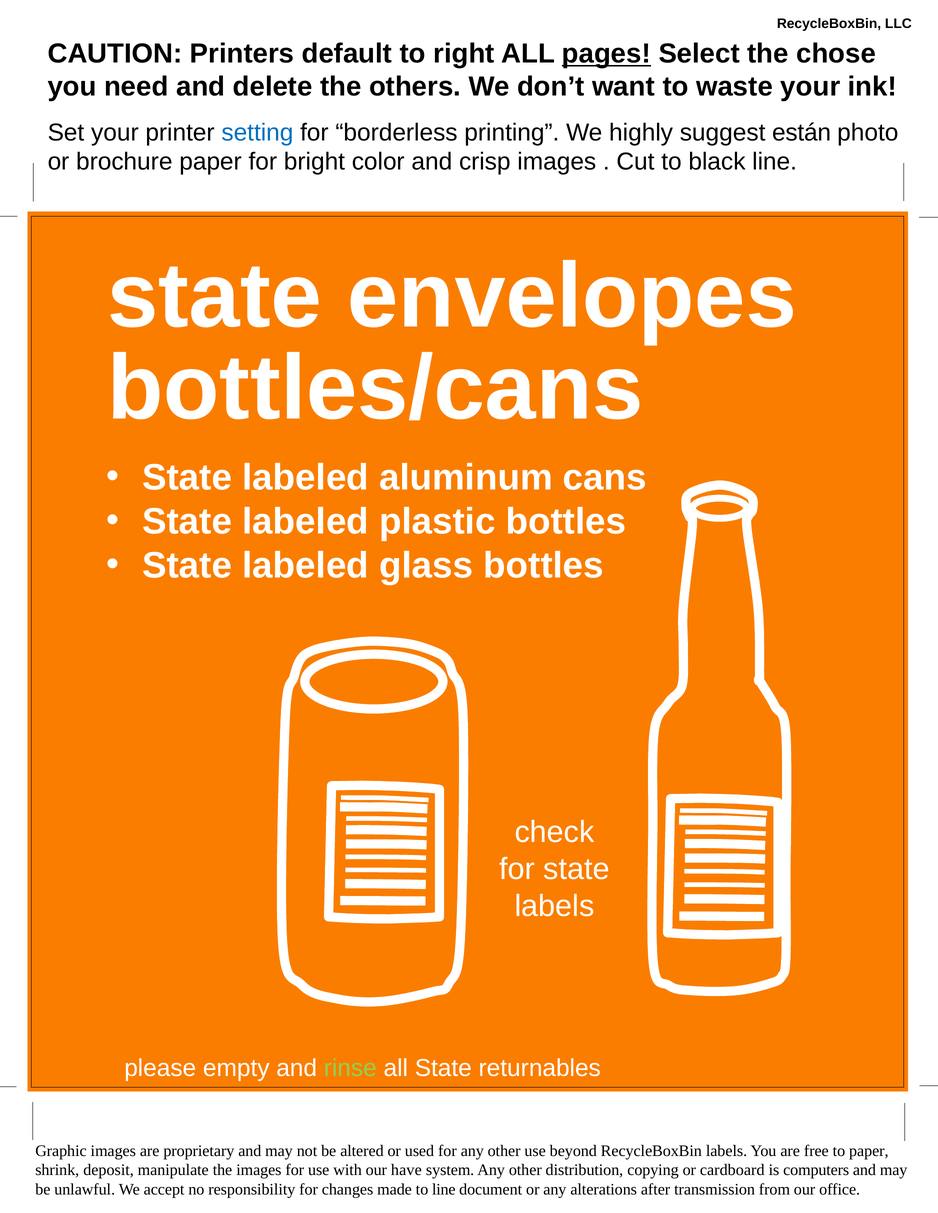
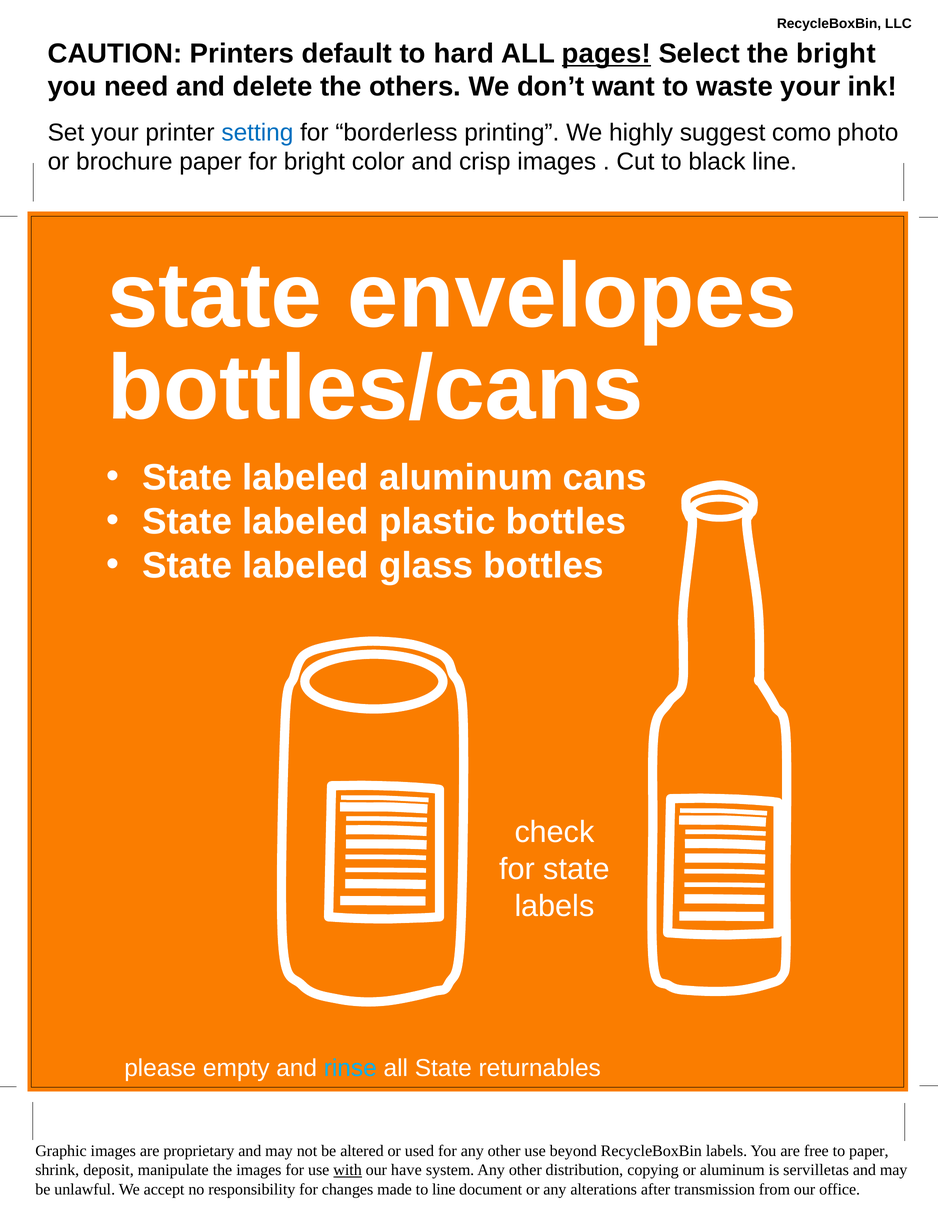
right: right -> hard
the chose: chose -> bright
están: están -> como
rinse colour: light green -> light blue
with underline: none -> present
or cardboard: cardboard -> aluminum
computers: computers -> servilletas
